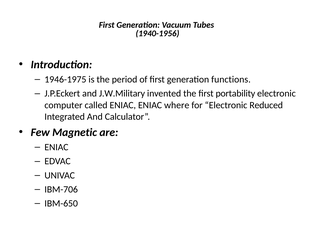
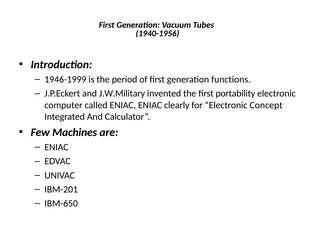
1946-1975: 1946-1975 -> 1946-1999
where: where -> clearly
Reduced: Reduced -> Concept
Magnetic: Magnetic -> Machines
IBM-706: IBM-706 -> IBM-201
